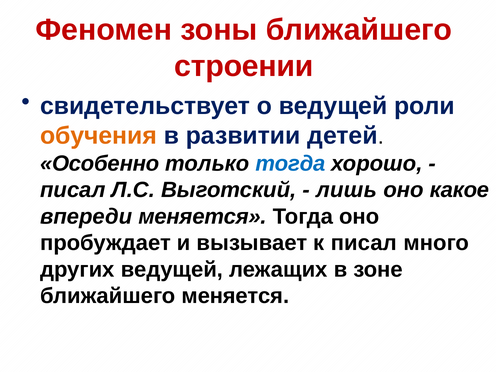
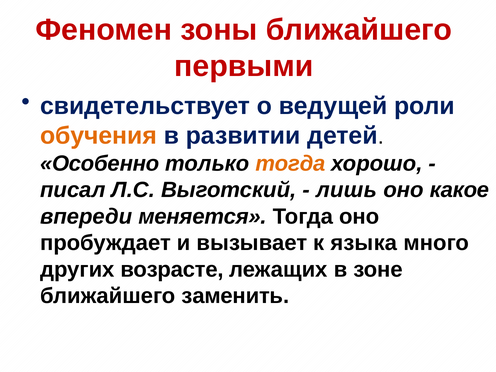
строении: строении -> первыми
тогда at (290, 164) colour: blue -> orange
к писал: писал -> языка
других ведущей: ведущей -> возрасте
ближайшего меняется: меняется -> заменить
